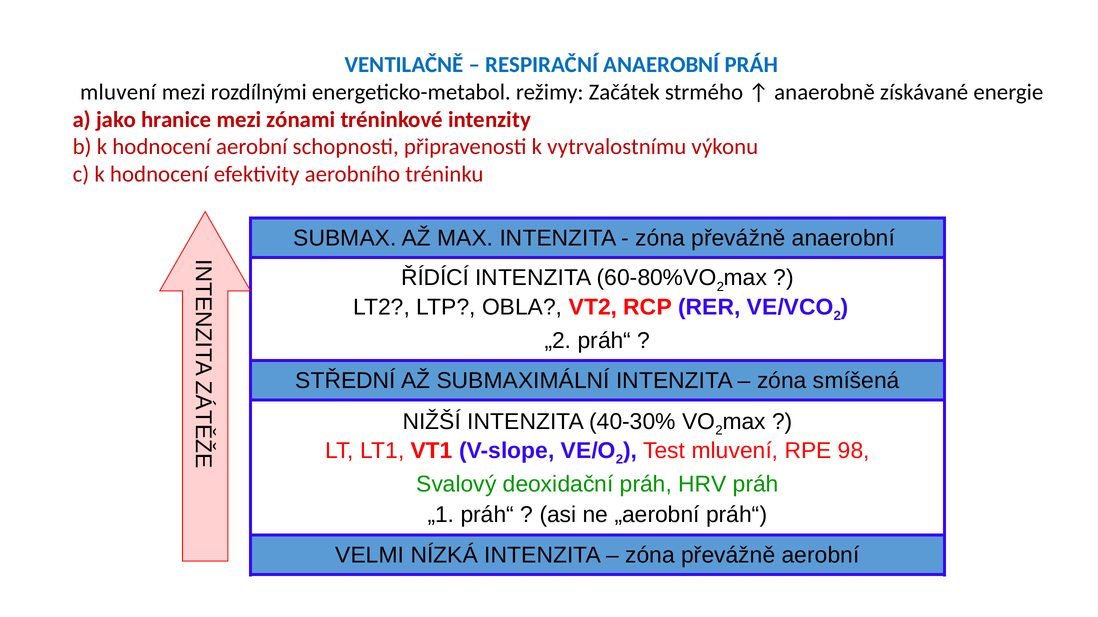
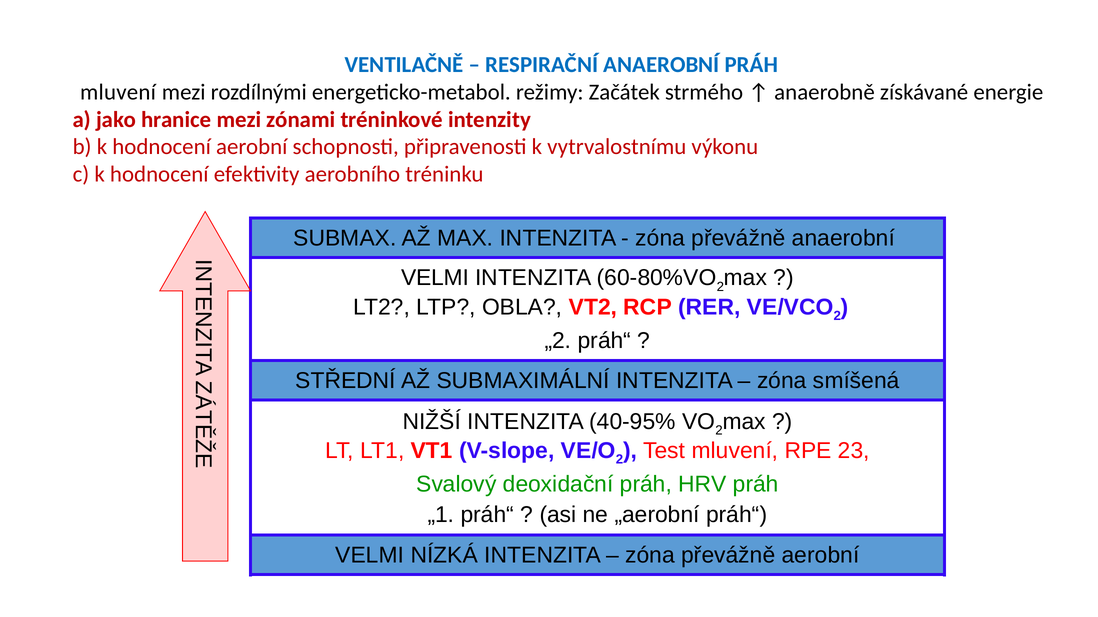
ŘÍDÍCÍ at (435, 278): ŘÍDÍCÍ -> VELMI
40-30%: 40-30% -> 40-95%
98: 98 -> 23
